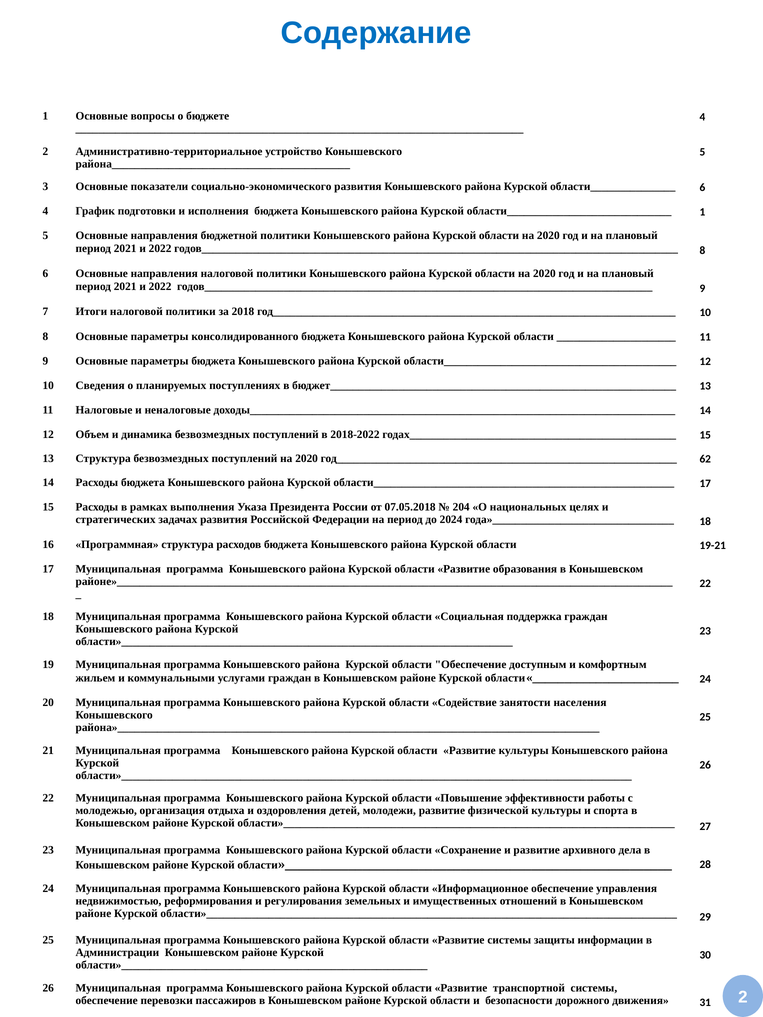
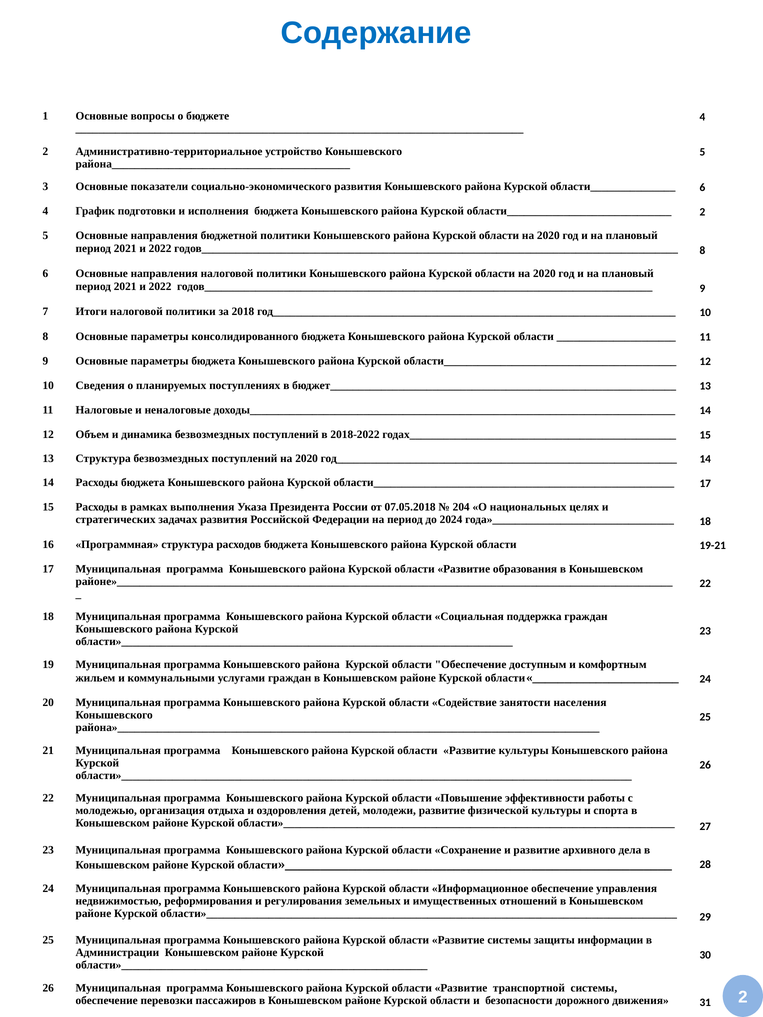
1 at (702, 212): 1 -> 2
62 at (705, 459): 62 -> 14
